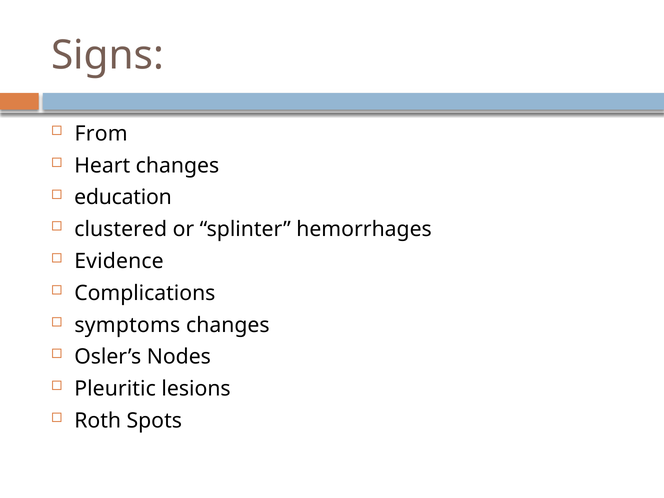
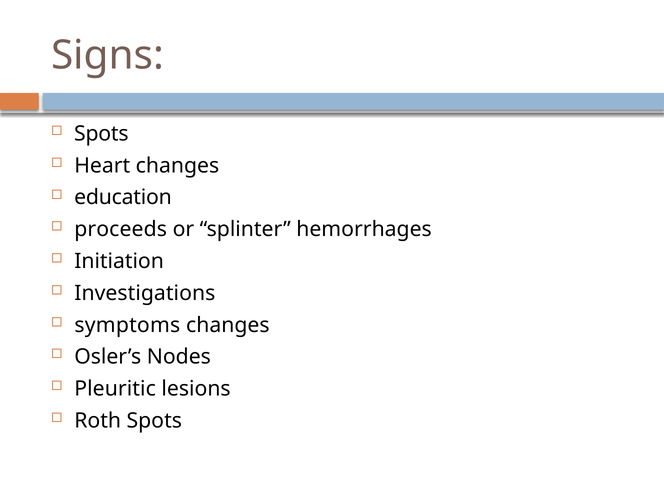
From at (101, 134): From -> Spots
clustered: clustered -> proceeds
Evidence: Evidence -> Initiation
Complications: Complications -> Investigations
